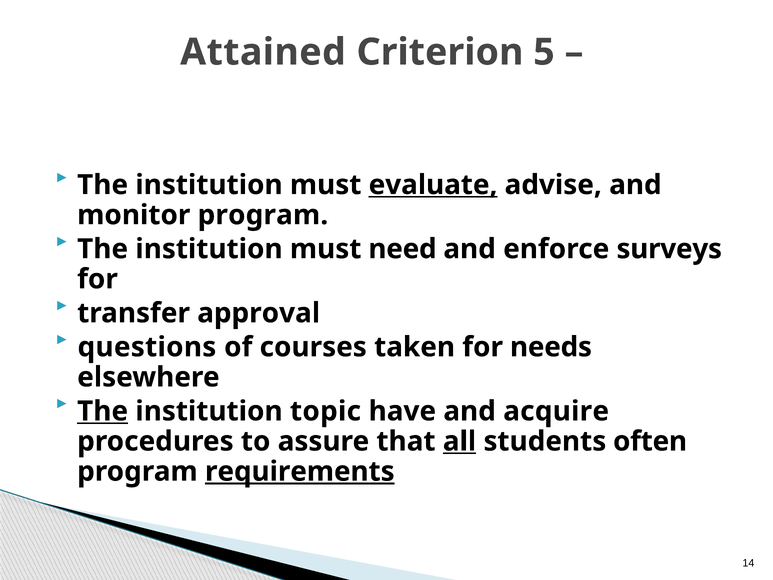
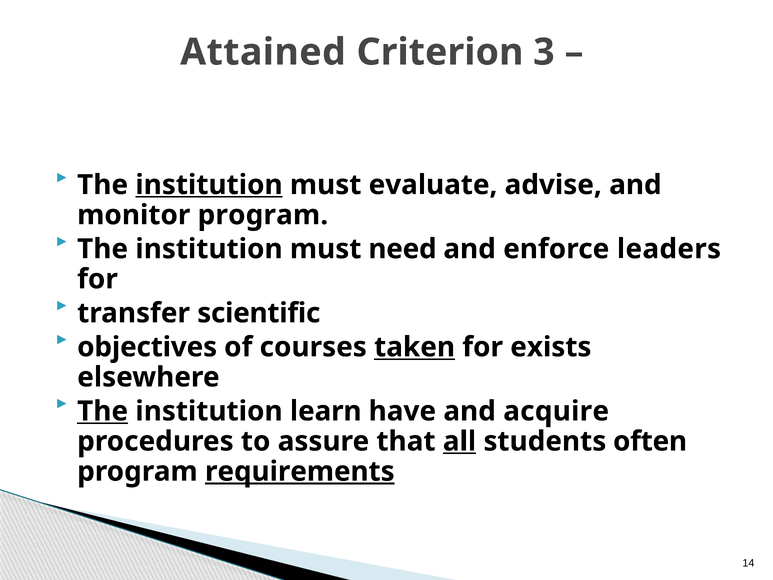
5: 5 -> 3
institution at (209, 185) underline: none -> present
evaluate underline: present -> none
surveys: surveys -> leaders
approval: approval -> scientific
questions: questions -> objectives
taken underline: none -> present
needs: needs -> exists
topic: topic -> learn
